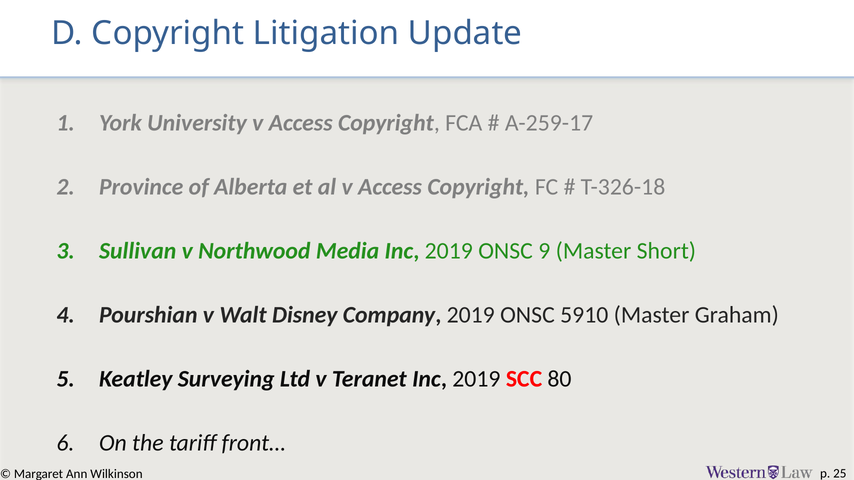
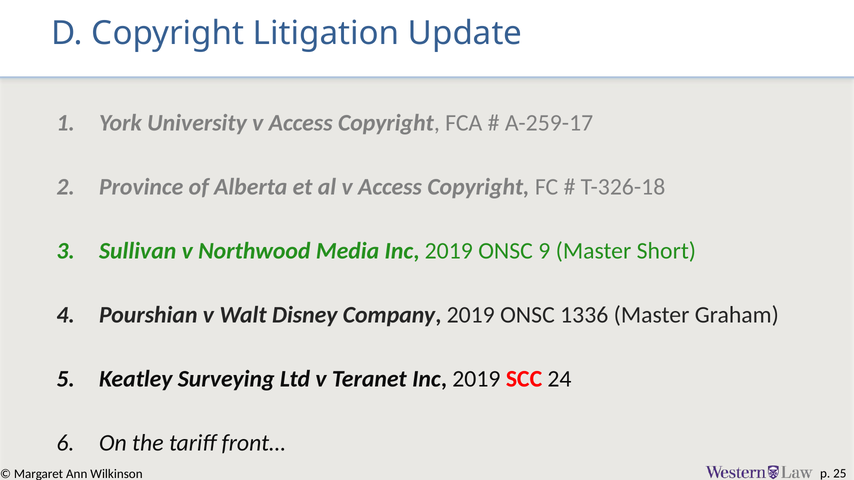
5910: 5910 -> 1336
80: 80 -> 24
